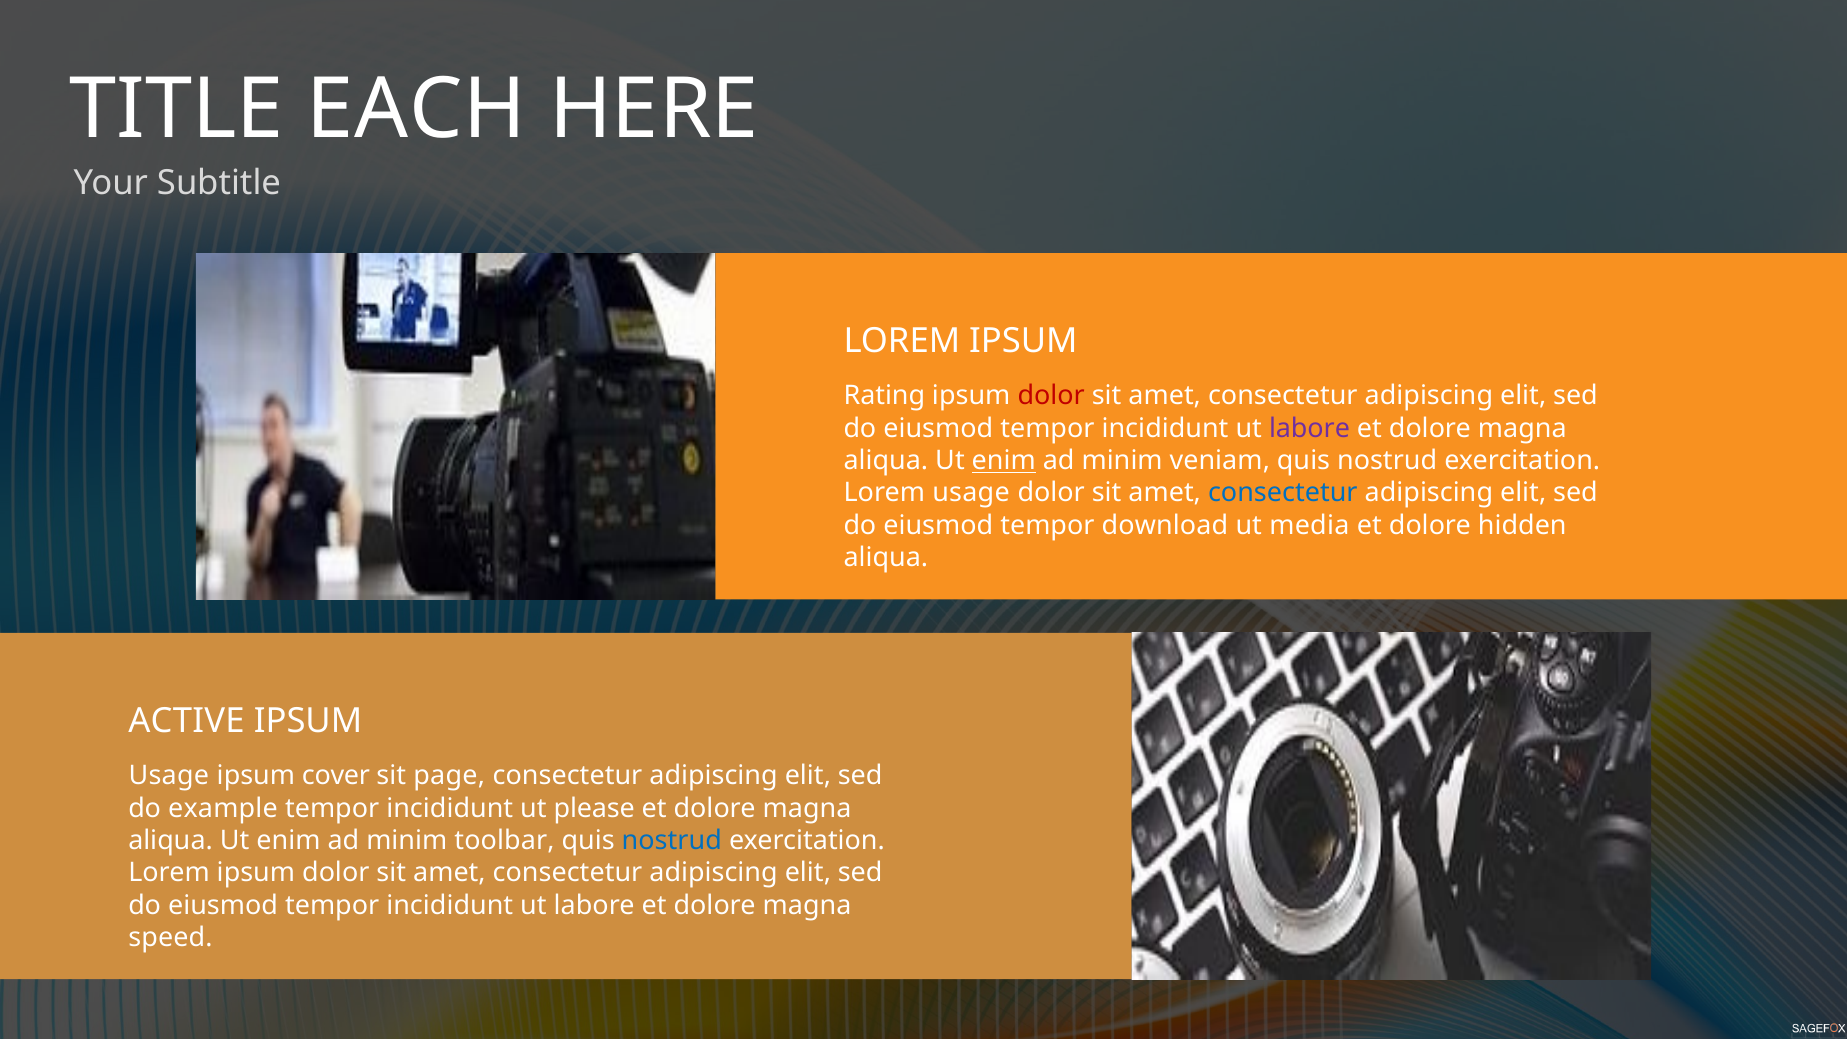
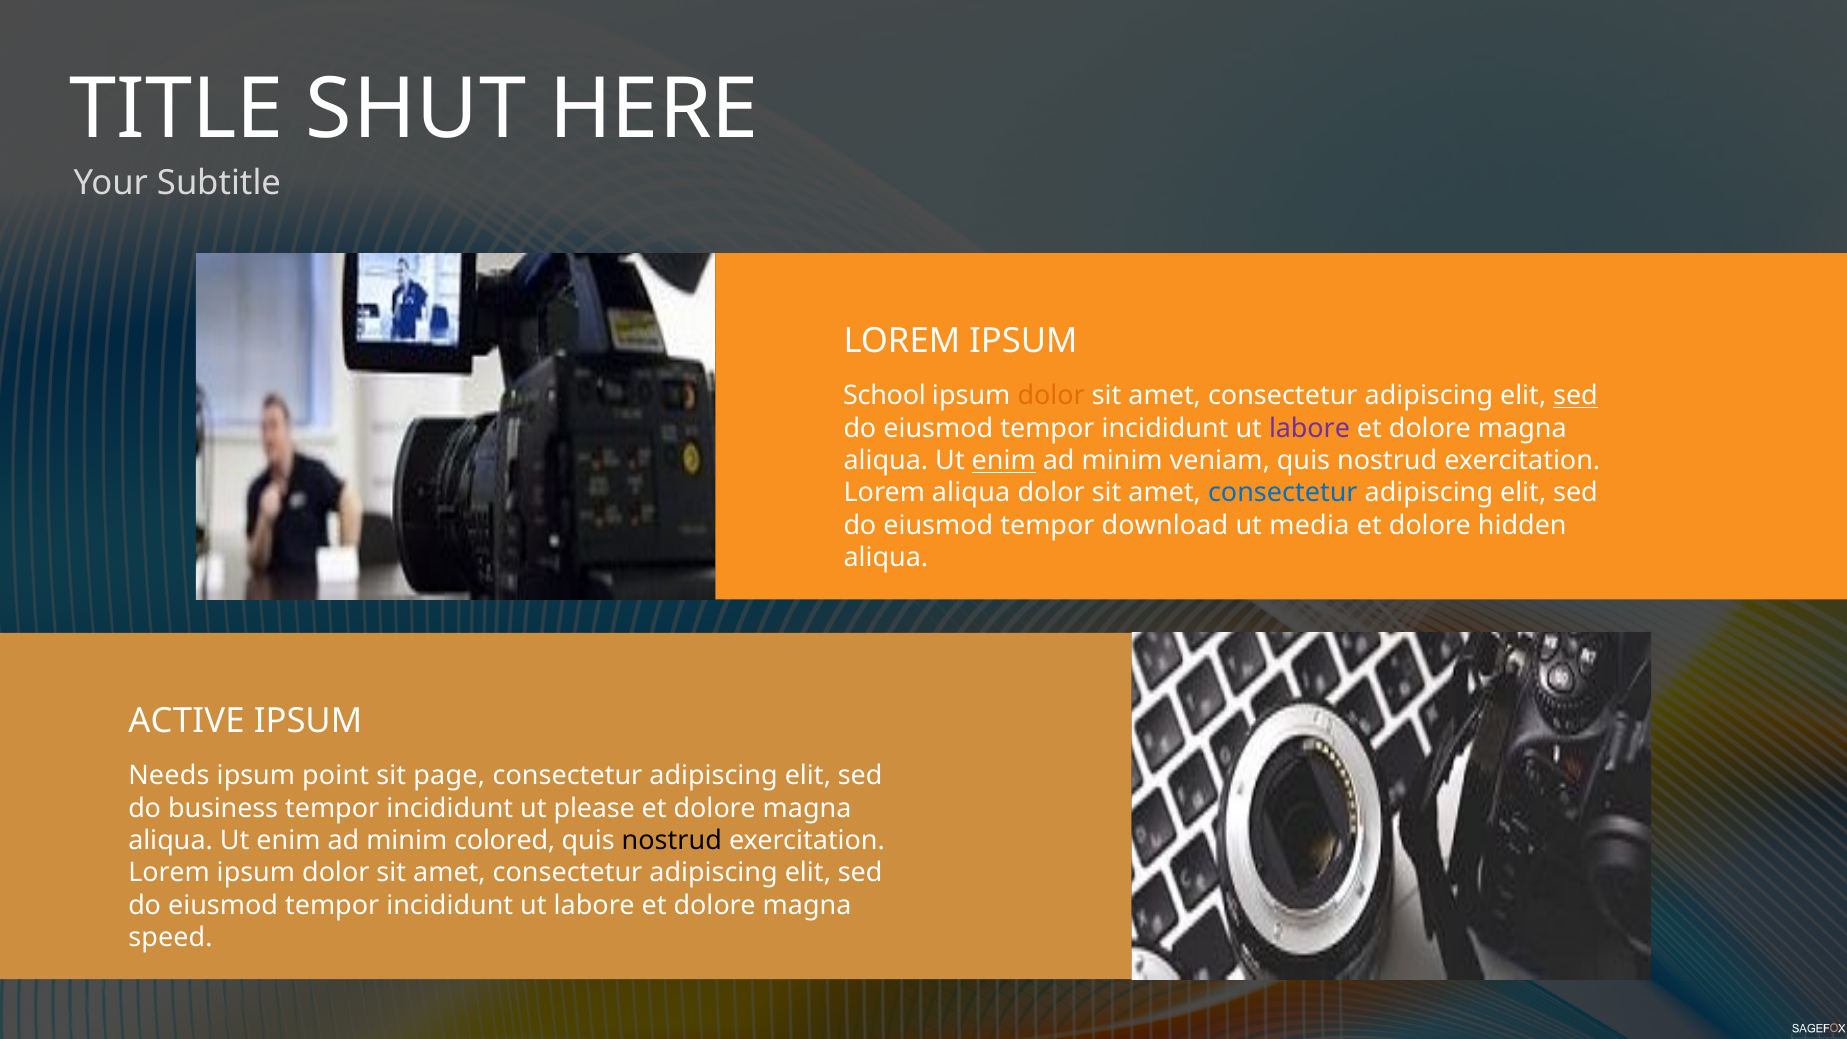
EACH: EACH -> SHUT
Rating: Rating -> School
dolor at (1051, 396) colour: red -> orange
sed at (1575, 396) underline: none -> present
Lorem usage: usage -> aliqua
Usage at (169, 776): Usage -> Needs
cover: cover -> point
example: example -> business
toolbar: toolbar -> colored
nostrud at (672, 840) colour: blue -> black
